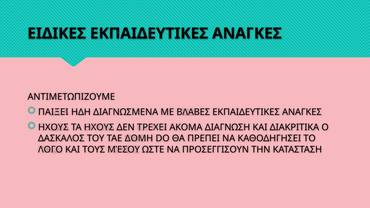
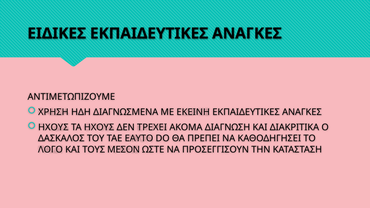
ΠΑΙΞΕΙ: ΠΑΙΞΕΙ -> ΧΡΗΣΗ
ΒΛΑΒΕΣ: ΒΛΑΒΕΣ -> ΕΚΕΙΝΗ
ΔΟΜΗ: ΔΟΜΗ -> ΕΑΥΤΟ
ΜΈΣΟΥ: ΜΈΣΟΥ -> ΜΕΣΟΝ
